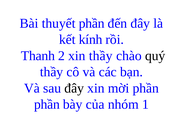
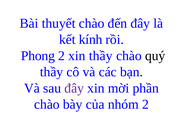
thuyết phần: phần -> chào
Thanh: Thanh -> Phong
đây at (74, 88) colour: black -> purple
phần at (47, 104): phần -> chào
nhóm 1: 1 -> 2
